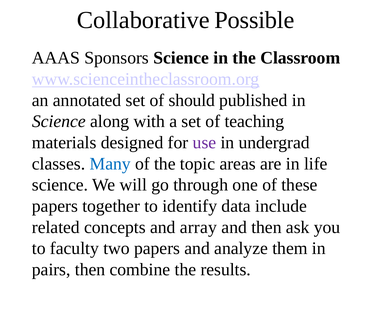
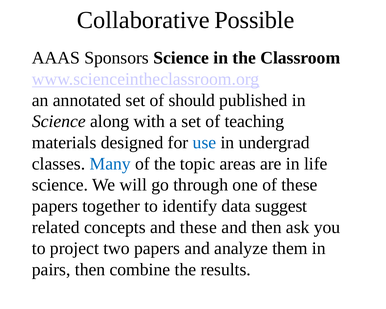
use colour: purple -> blue
include: include -> suggest
and array: array -> these
faculty: faculty -> project
